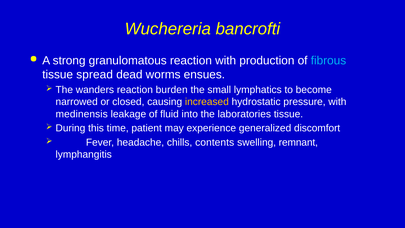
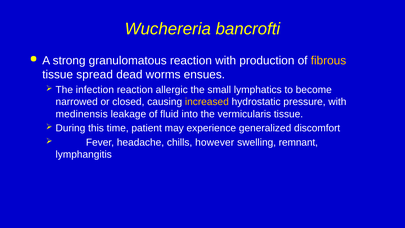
fibrous colour: light blue -> yellow
wanders: wanders -> infection
burden: burden -> allergic
laboratories: laboratories -> vermicularis
contents: contents -> however
